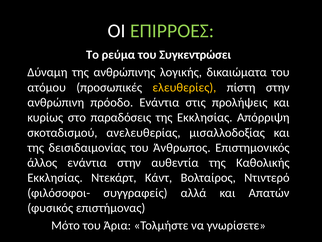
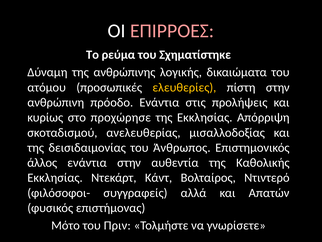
ΕΠΙΡΡΟΕΣ colour: light green -> pink
Συγκεντρώσει: Συγκεντρώσει -> Σχηματίστηκε
παραδόσεις: παραδόσεις -> προχώρησε
Άρια: Άρια -> Πριν
